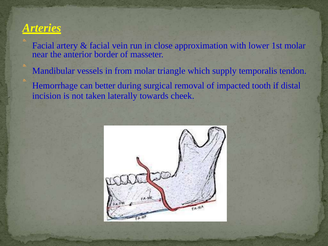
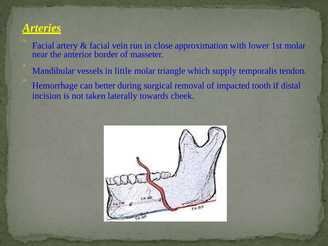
from: from -> little
